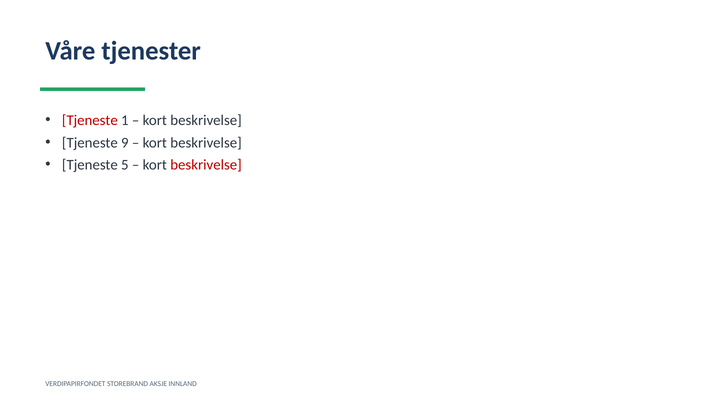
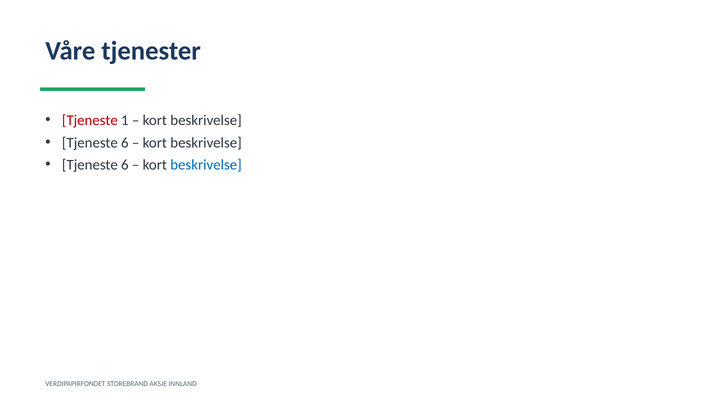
9 at (125, 143): 9 -> 6
5 at (125, 165): 5 -> 6
beskrivelse at (206, 165) colour: red -> blue
